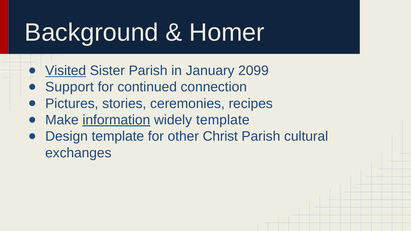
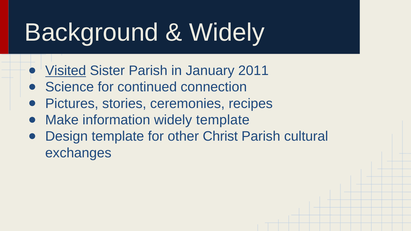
Homer at (227, 33): Homer -> Widely
2099: 2099 -> 2011
Support: Support -> Science
information underline: present -> none
